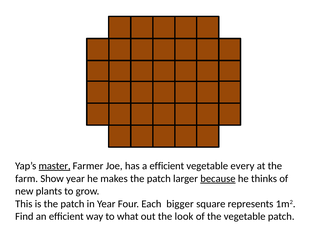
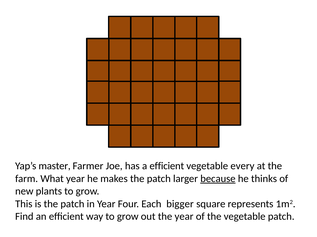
master underline: present -> none
Show: Show -> What
way to what: what -> grow
the look: look -> year
